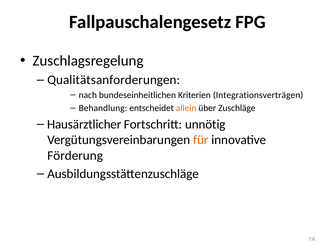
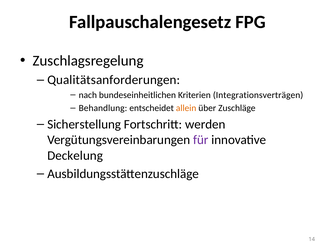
Hausärztlicher: Hausärztlicher -> Sicherstellung
unnötig: unnötig -> werden
für colour: orange -> purple
Förderung: Förderung -> Deckelung
